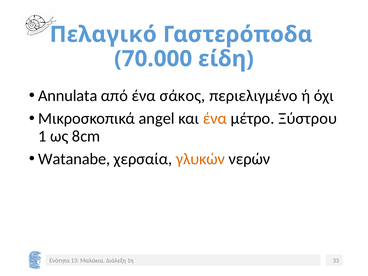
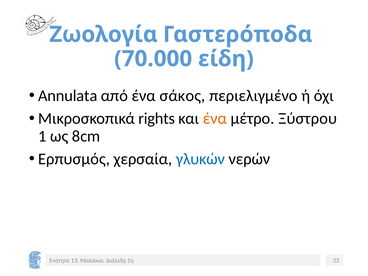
Πελαγικό: Πελαγικό -> Ζωολογία
angel: angel -> rights
Watanabe: Watanabe -> Ερπυσμός
γλυκών colour: orange -> blue
